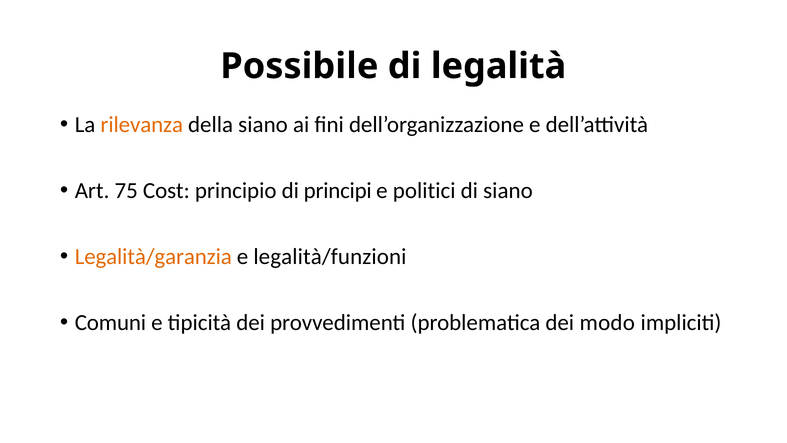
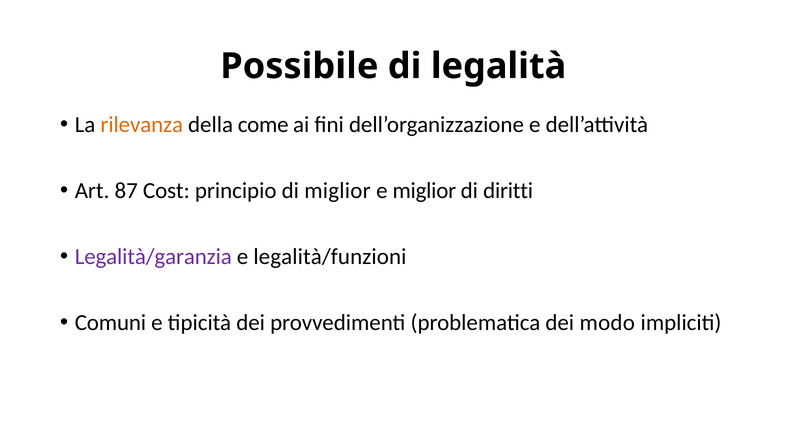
della siano: siano -> come
75: 75 -> 87
di principi: principi -> miglior
e politici: politici -> miglior
di siano: siano -> diritti
Legalità/garanzia colour: orange -> purple
